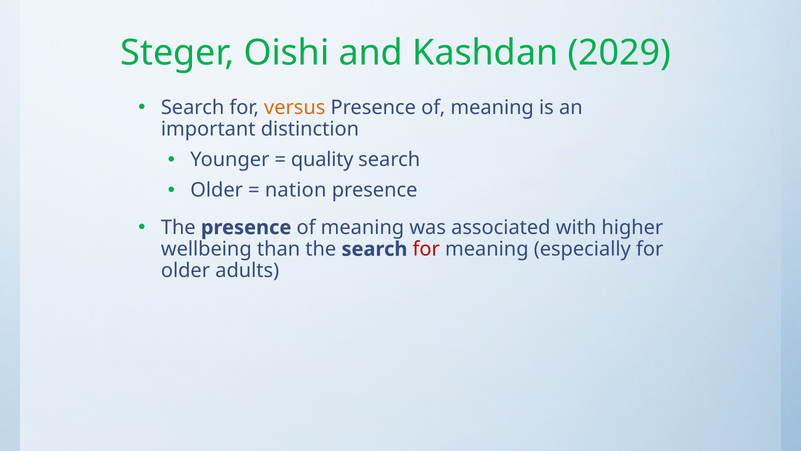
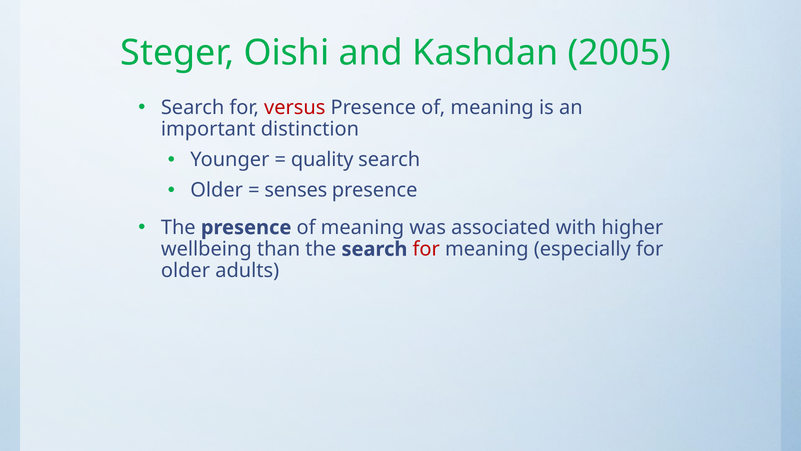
2029: 2029 -> 2005
versus colour: orange -> red
nation: nation -> senses
